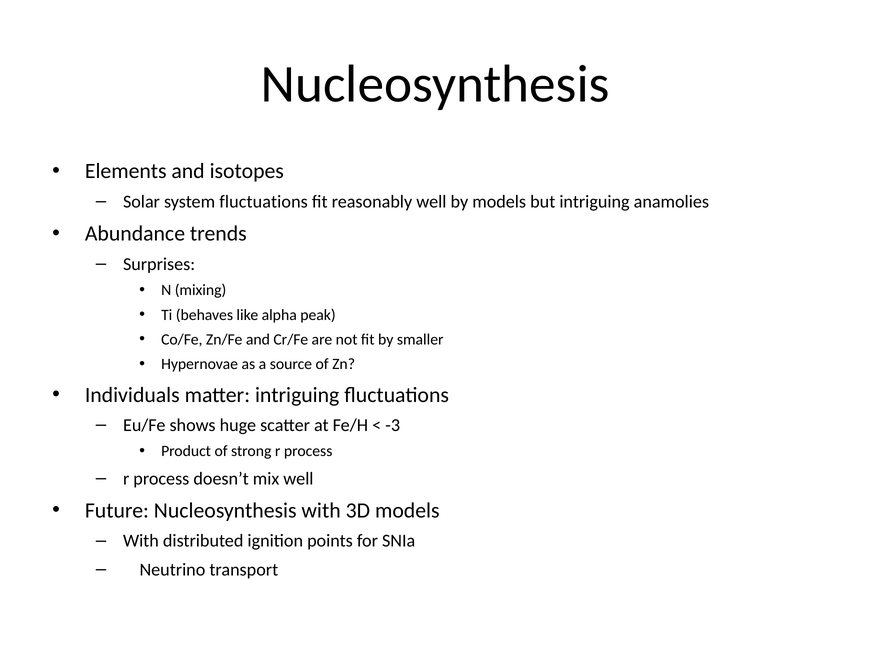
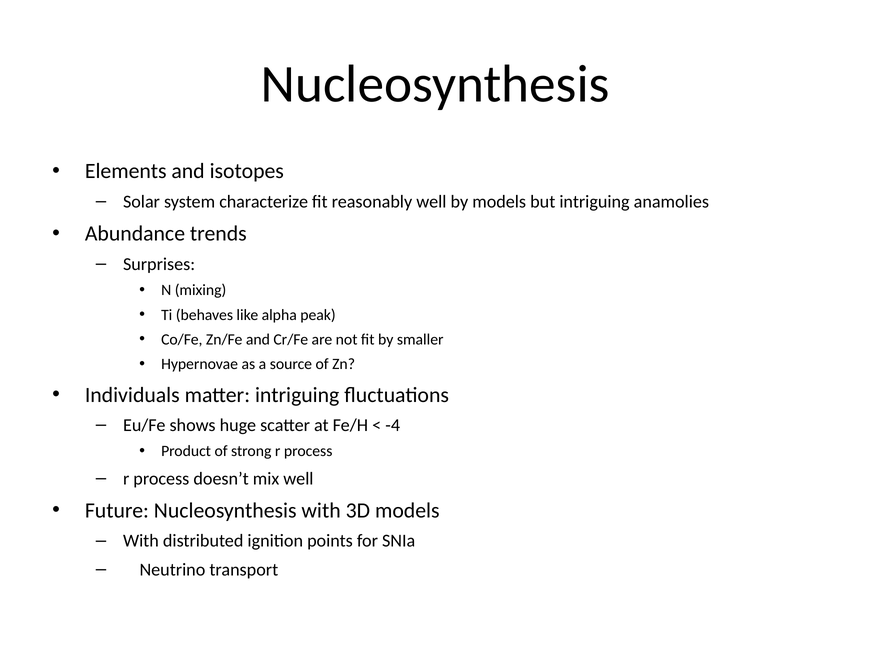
system fluctuations: fluctuations -> characterize
-3: -3 -> -4
